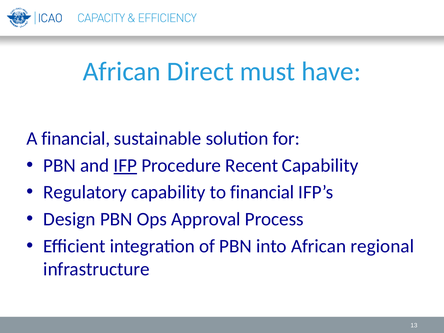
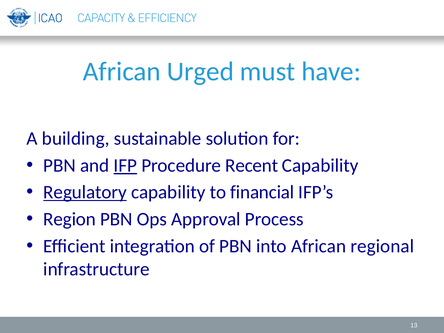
Direct: Direct -> Urged
A financial: financial -> building
Regulatory underline: none -> present
Design: Design -> Region
